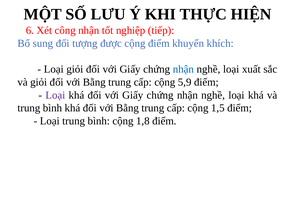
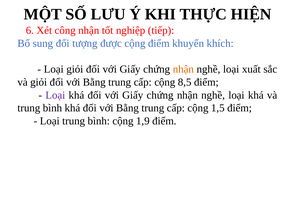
nhận at (183, 69) colour: blue -> orange
5,9: 5,9 -> 8,5
1,8: 1,8 -> 1,9
